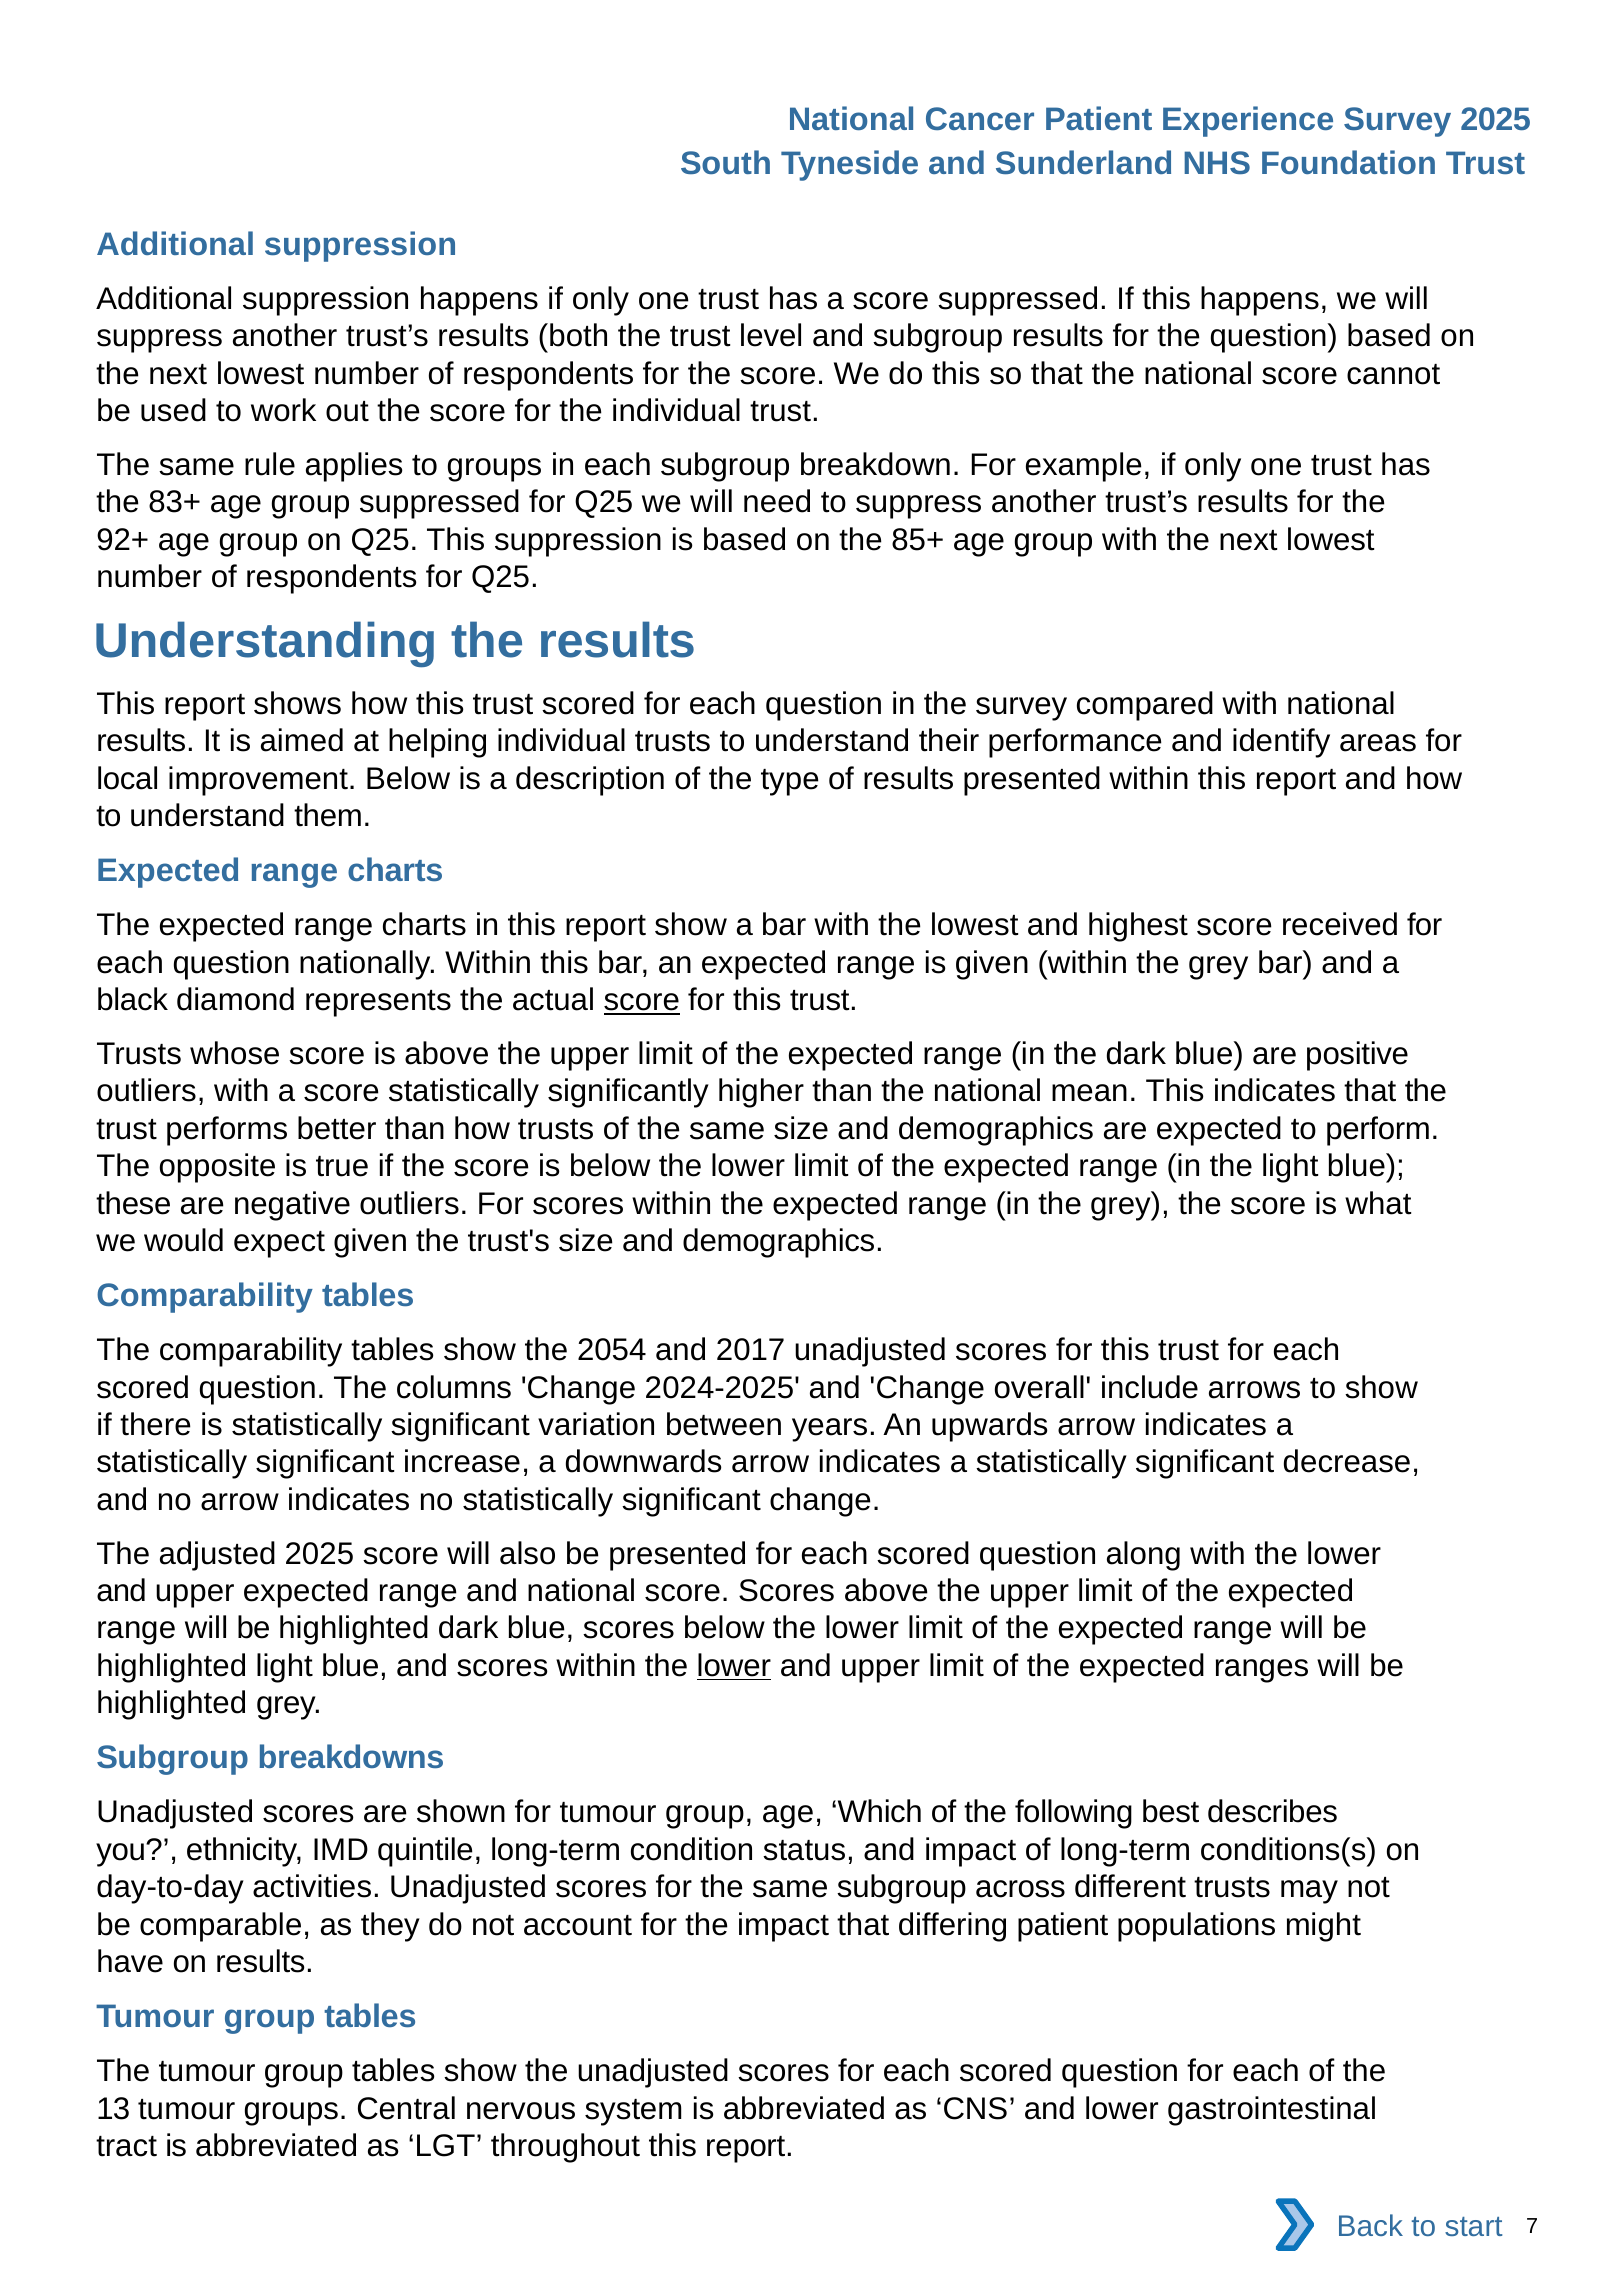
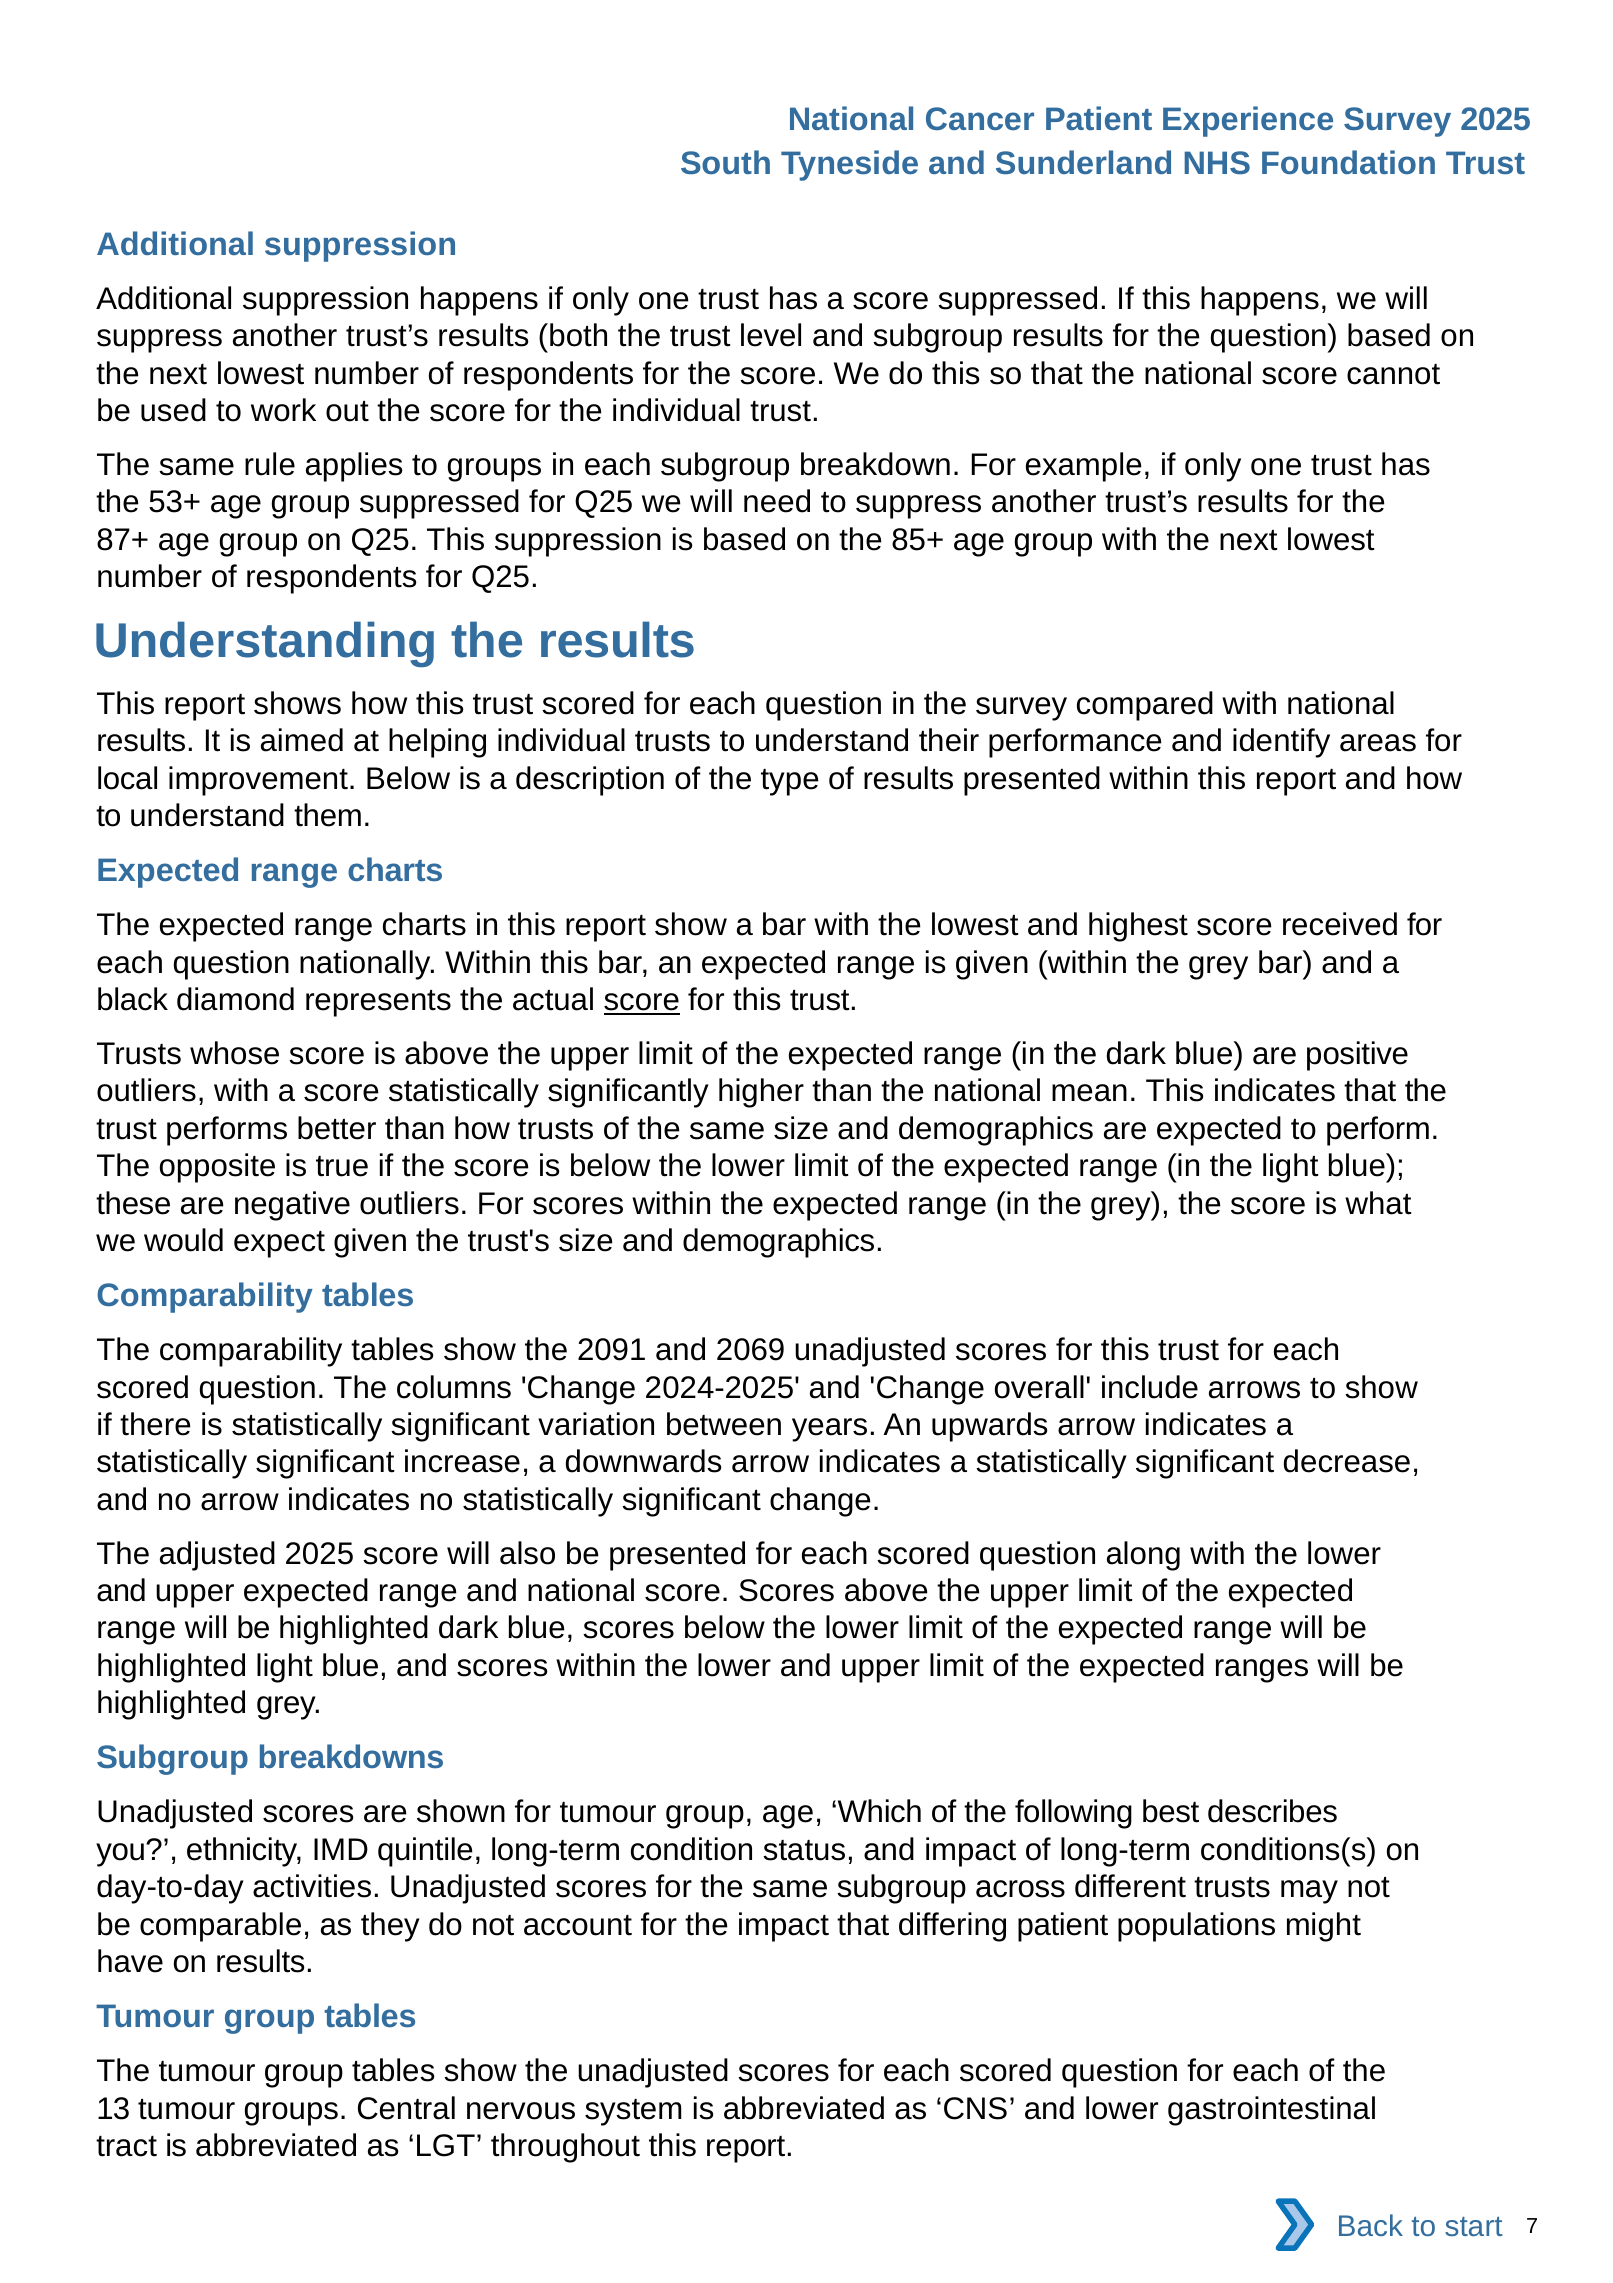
83+: 83+ -> 53+
92+: 92+ -> 87+
2054: 2054 -> 2091
2017: 2017 -> 2069
lower at (734, 1666) underline: present -> none
